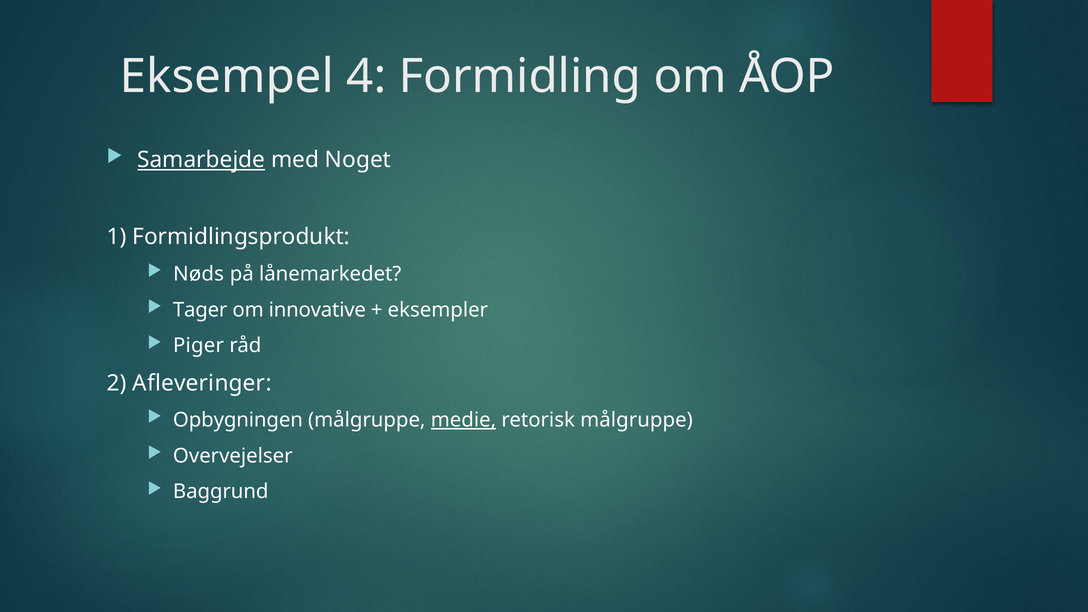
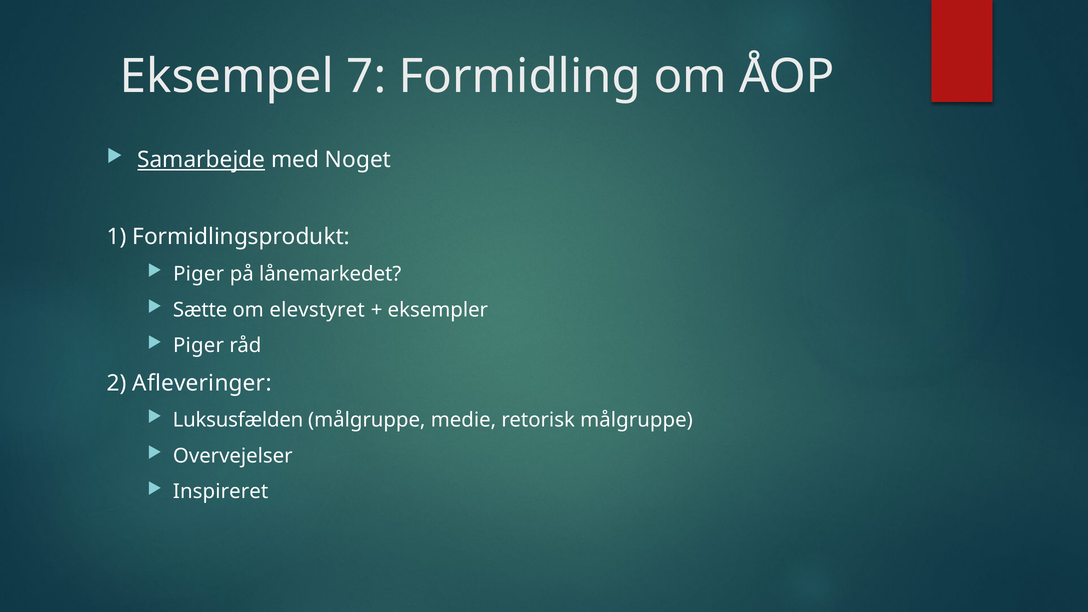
4: 4 -> 7
Nøds at (199, 274): Nøds -> Piger
Tager: Tager -> Sætte
innovative: innovative -> elevstyret
Opbygningen: Opbygningen -> Luksusfælden
medie underline: present -> none
Baggrund: Baggrund -> Inspireret
